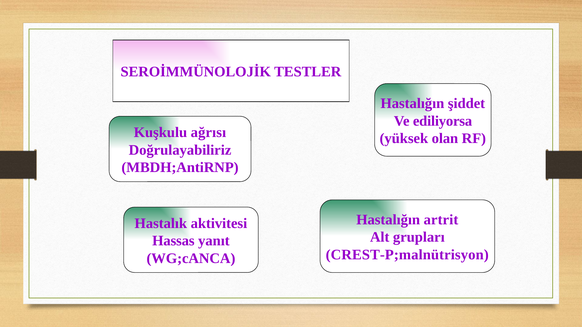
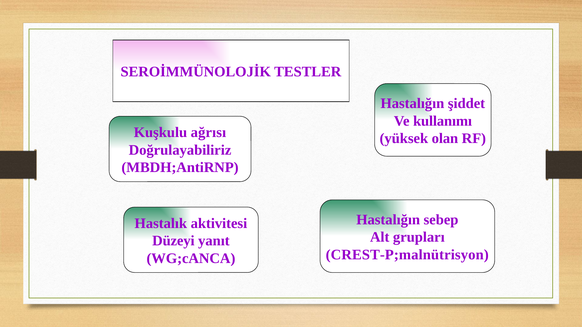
ediliyorsa: ediliyorsa -> kullanımı
artrit: artrit -> sebep
Hassas: Hassas -> Düzeyi
